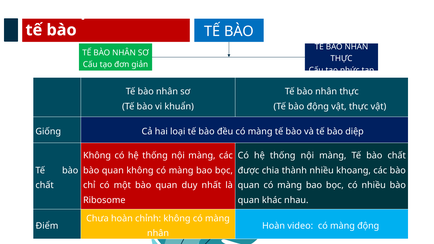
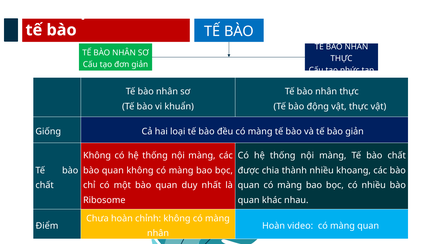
bào diệp: diệp -> giản
màng động: động -> quan
